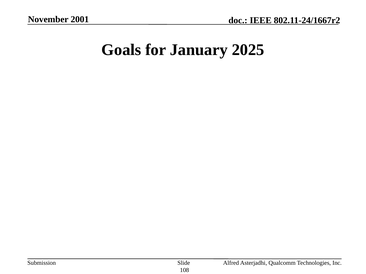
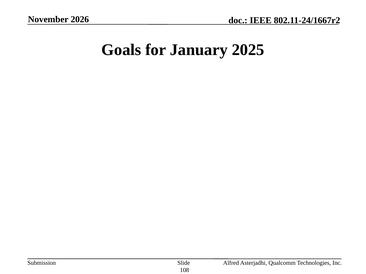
2001: 2001 -> 2026
